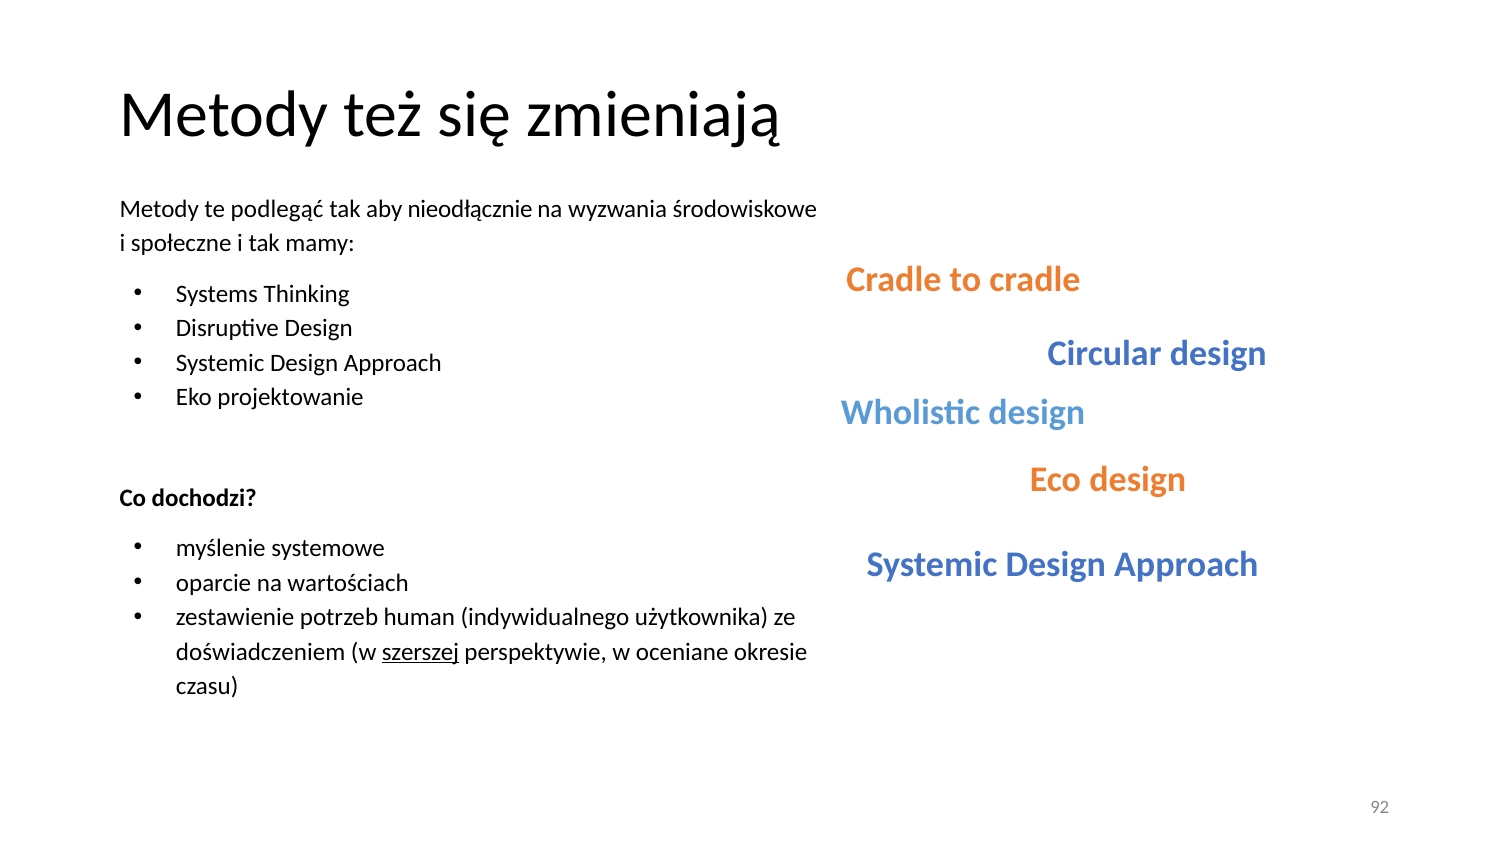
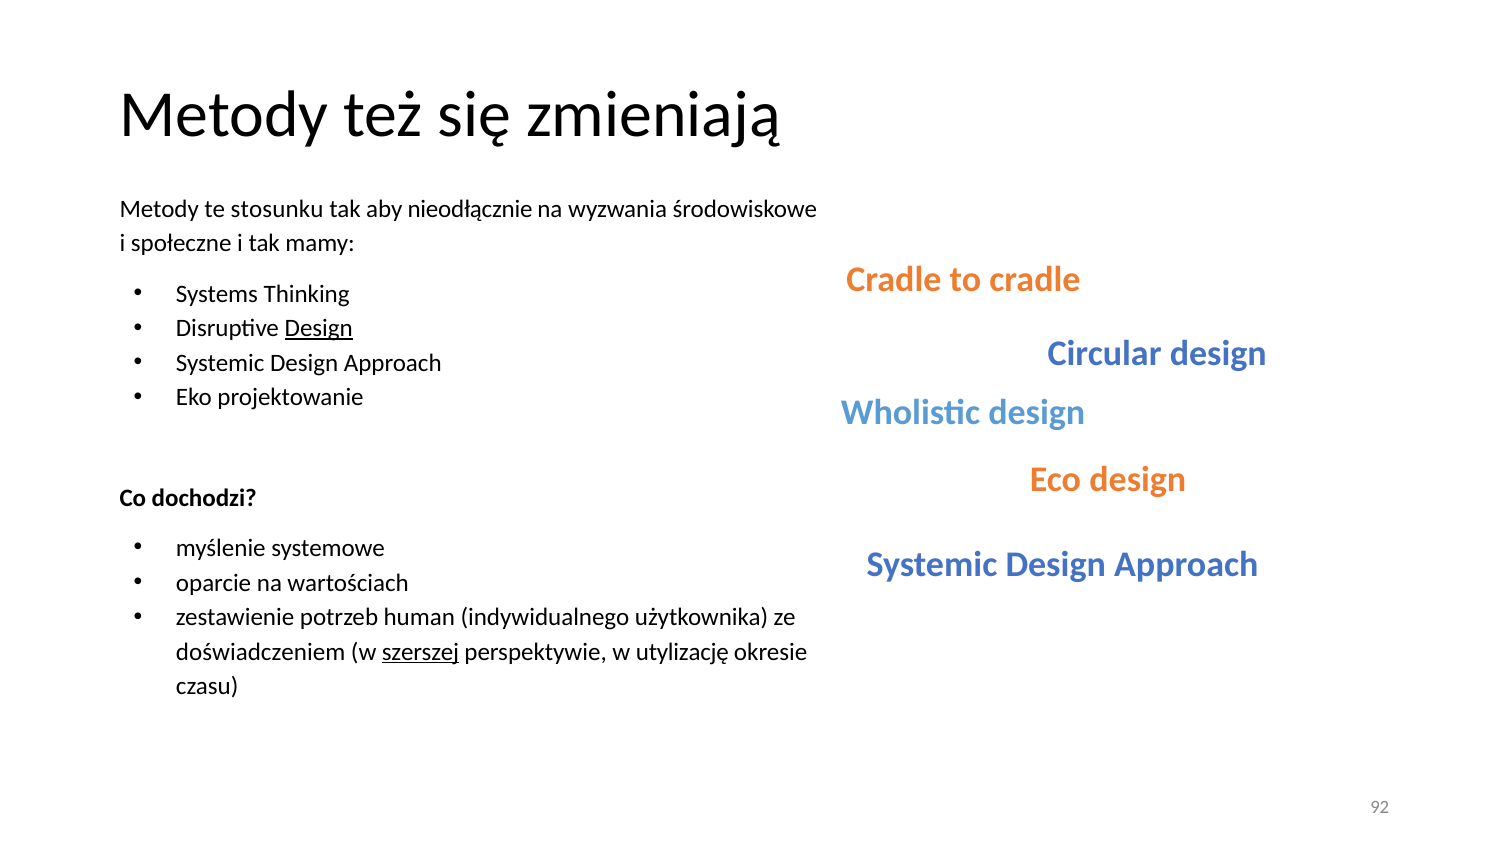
podlegąć: podlegąć -> stosunku
Design at (319, 328) underline: none -> present
oceniane: oceniane -> utylizację
